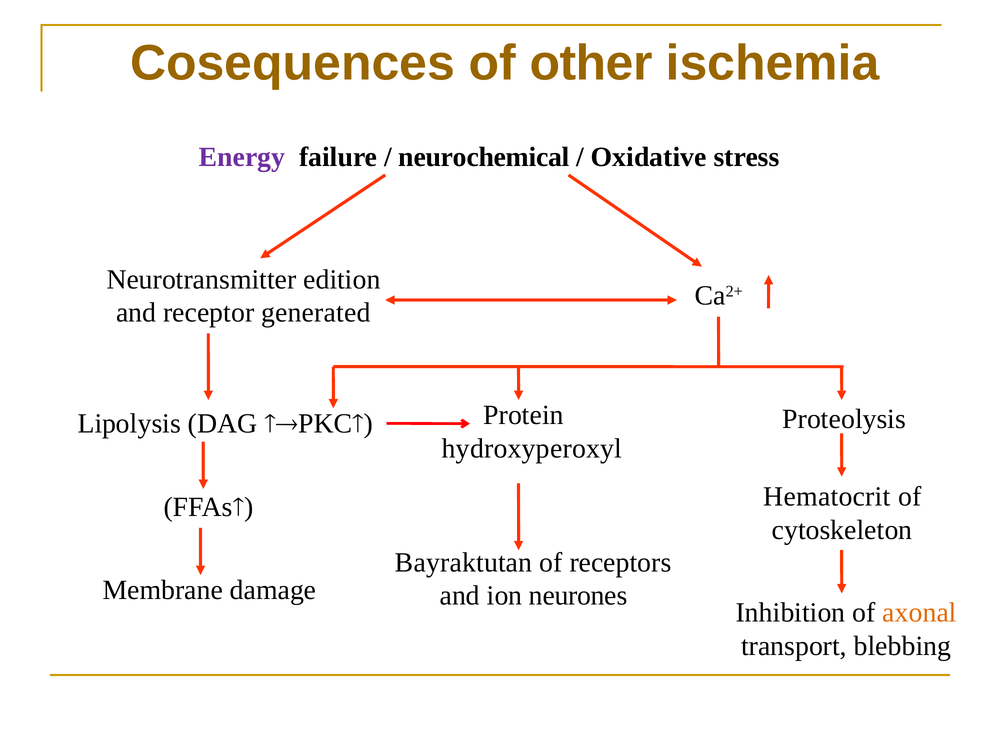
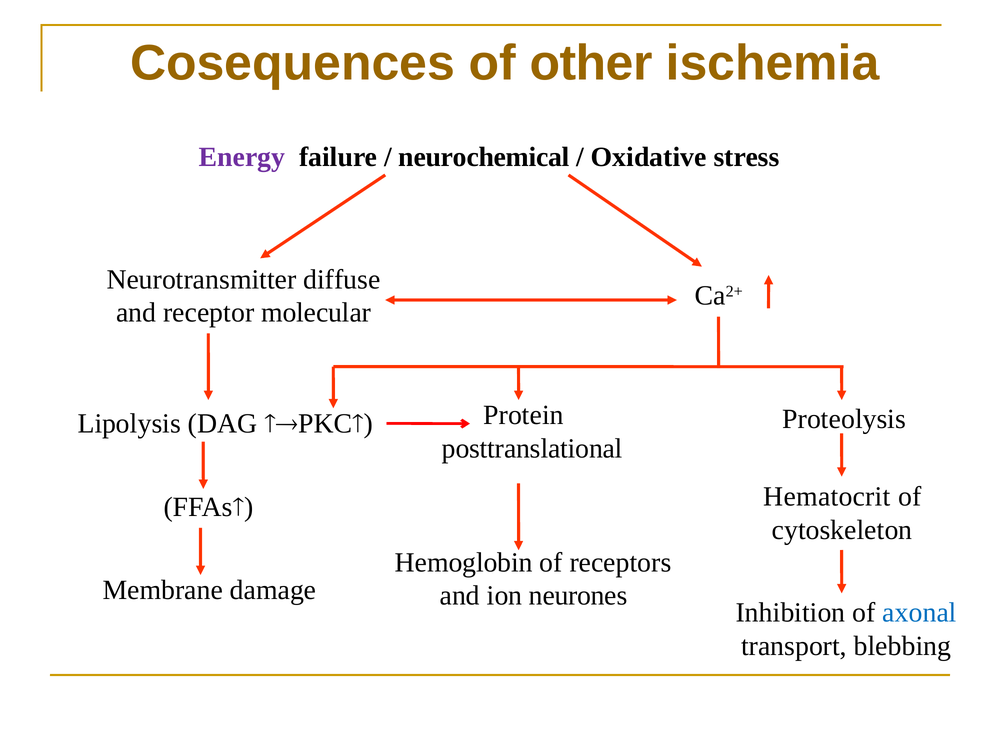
edition: edition -> diffuse
generated: generated -> molecular
hydroxyperoxyl: hydroxyperoxyl -> posttranslational
Bayraktutan: Bayraktutan -> Hemoglobin
axonal colour: orange -> blue
